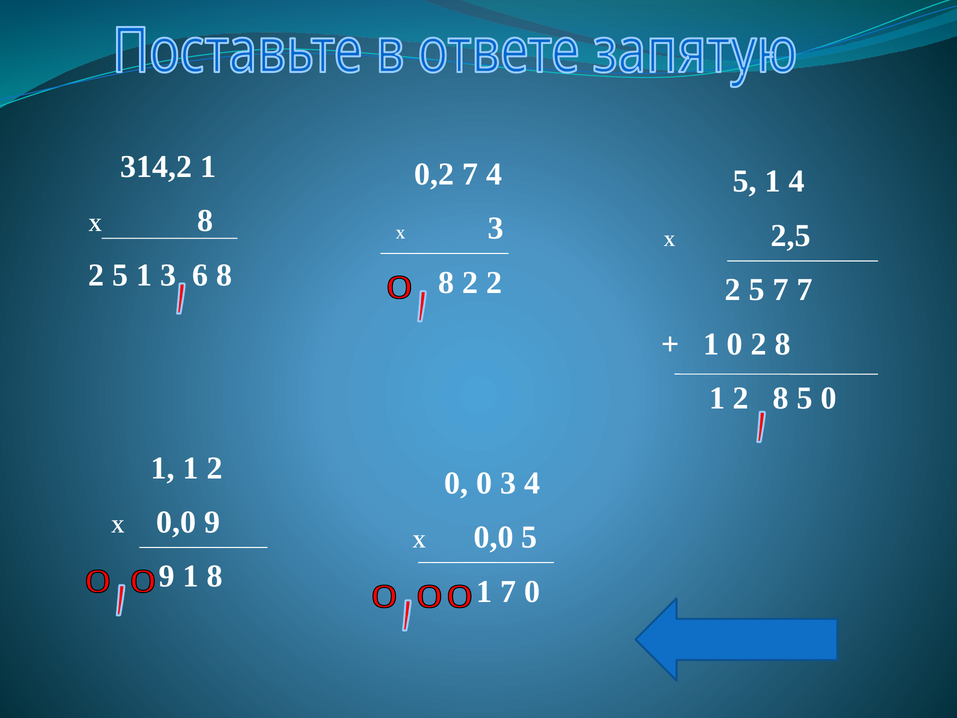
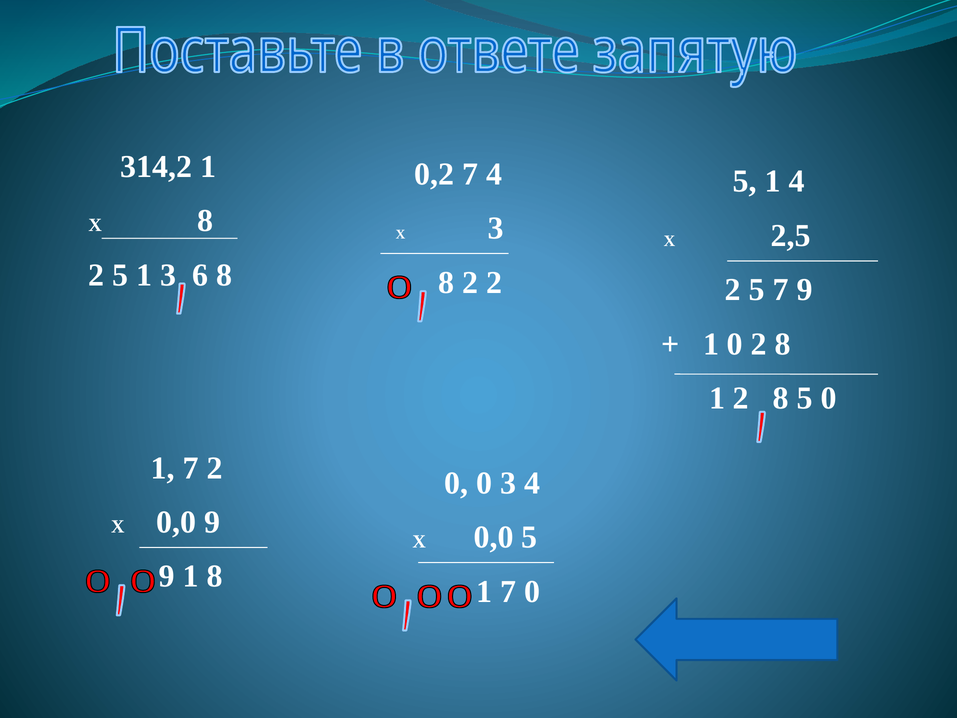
7 7: 7 -> 9
1 at (191, 468): 1 -> 7
